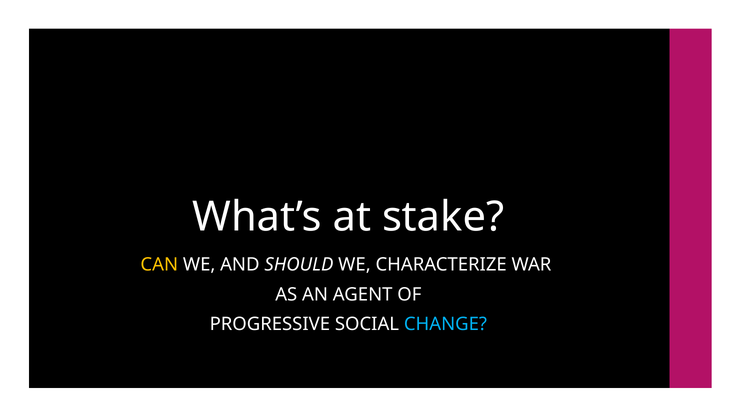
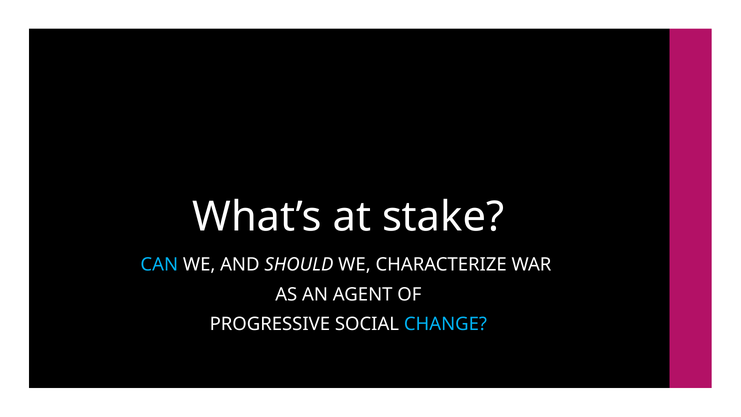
CAN colour: yellow -> light blue
